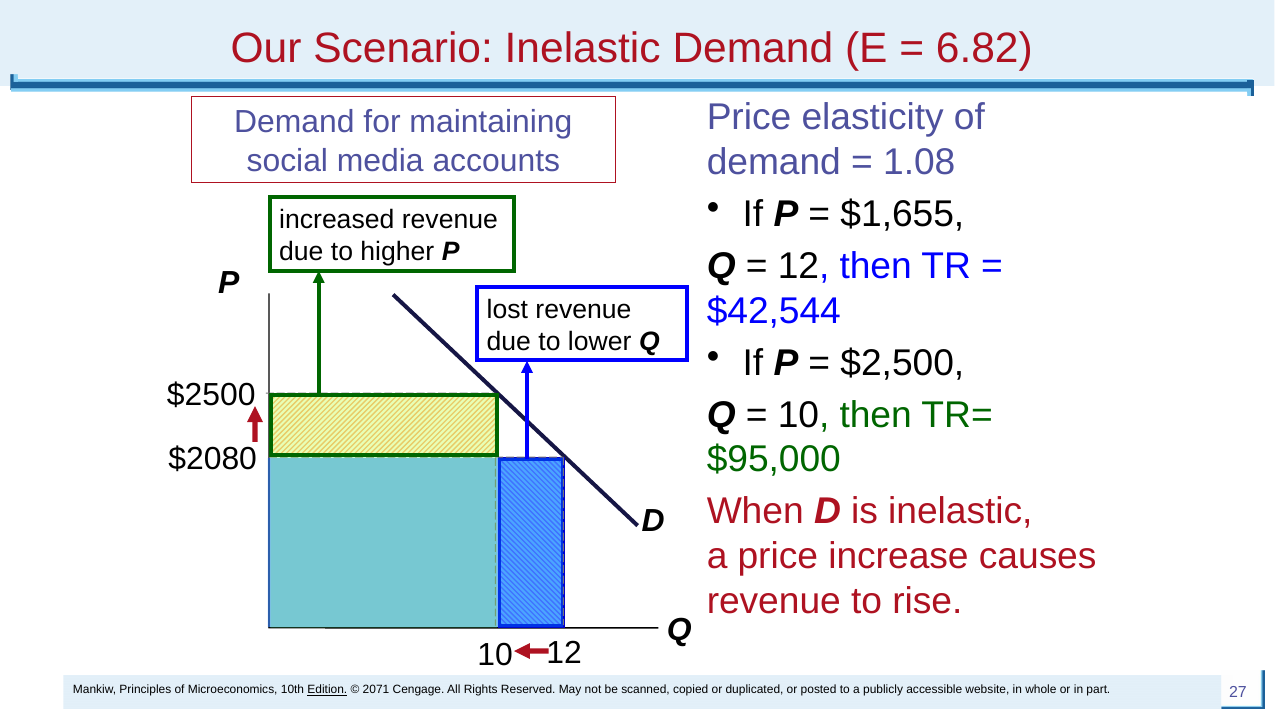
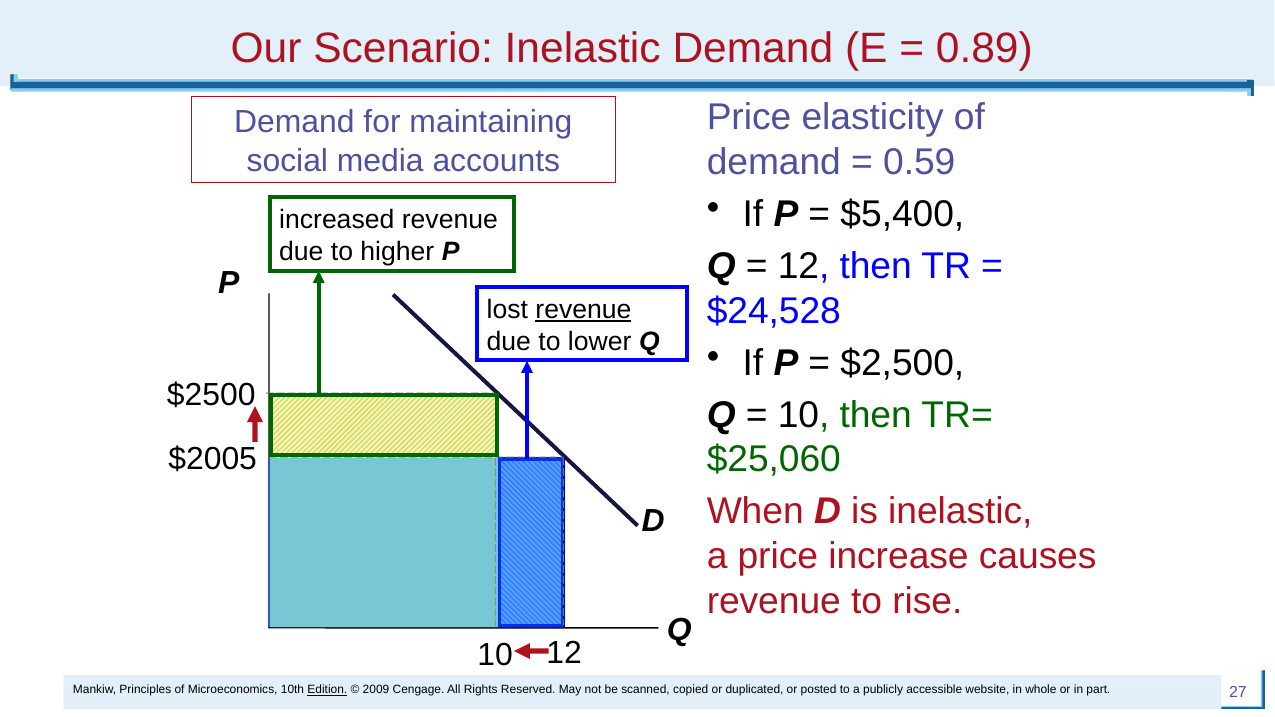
6.82: 6.82 -> 0.89
1.08: 1.08 -> 0.59
$1,655: $1,655 -> $5,400
$42,544: $42,544 -> $24,528
revenue at (583, 309) underline: none -> present
$95,000: $95,000 -> $25,060
$2080: $2080 -> $2005
2071: 2071 -> 2009
